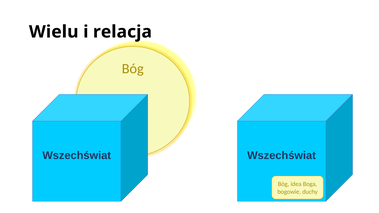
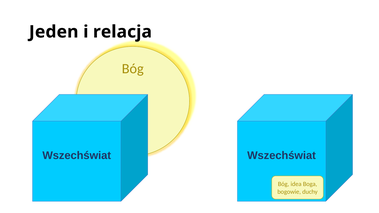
Wielu: Wielu -> Jeden
